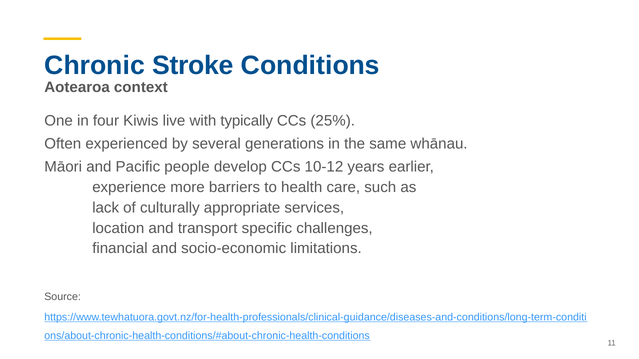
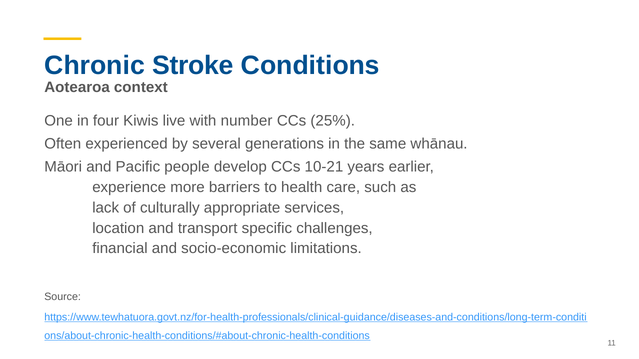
typically: typically -> number
10-12: 10-12 -> 10-21
